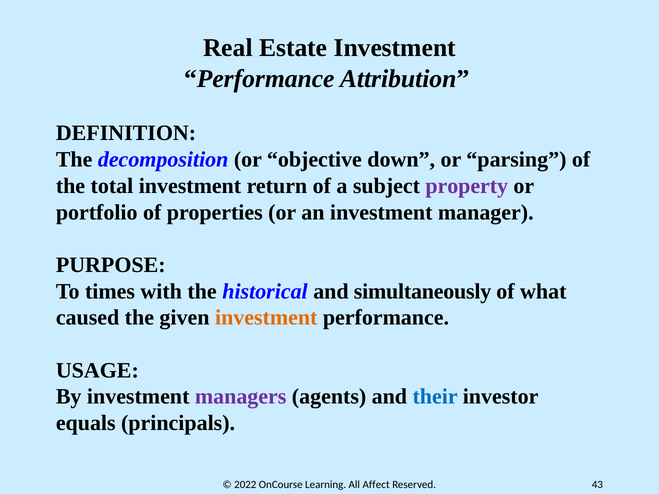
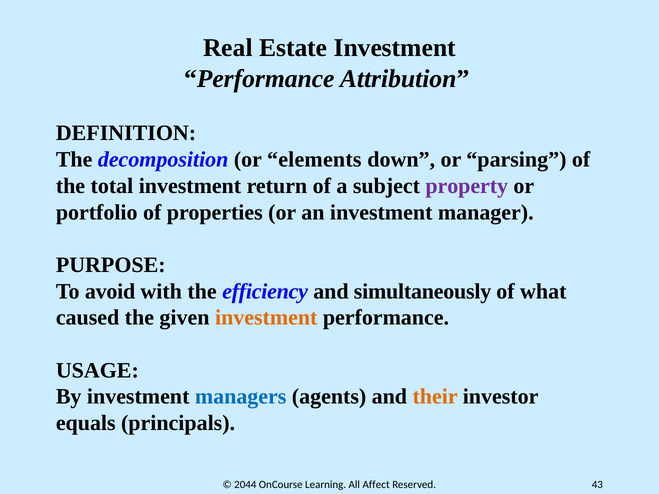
objective: objective -> elements
times: times -> avoid
historical: historical -> efficiency
managers colour: purple -> blue
their colour: blue -> orange
2022: 2022 -> 2044
